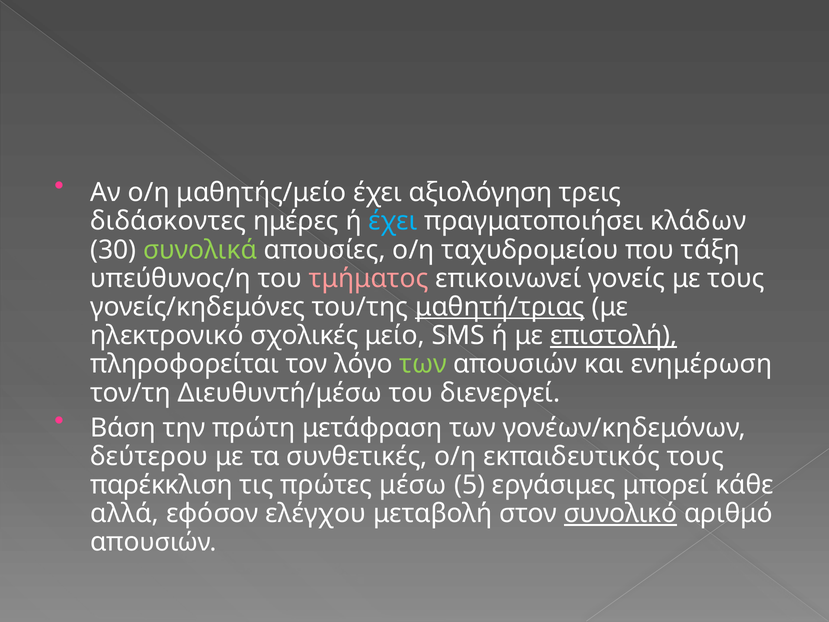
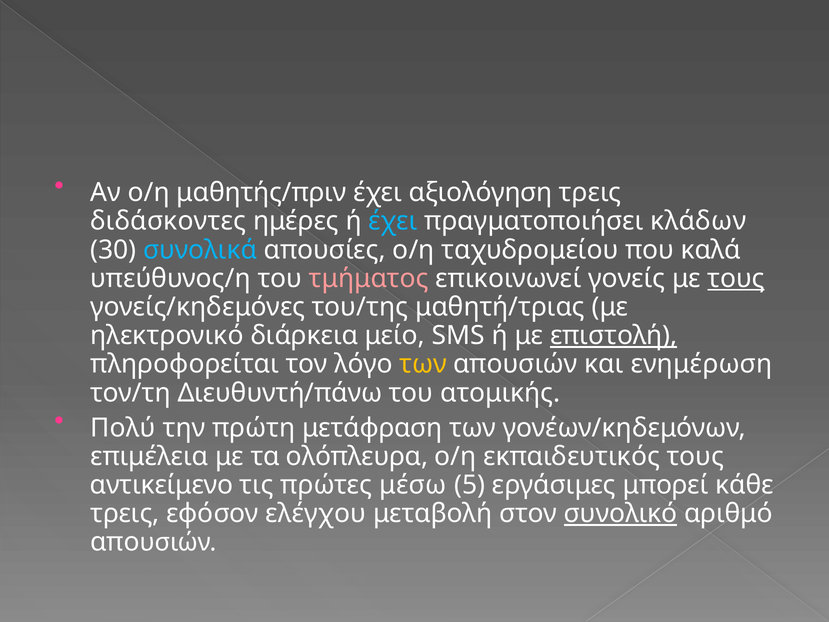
μαθητής/μείο: μαθητής/μείο -> μαθητής/πριν
συνολικά colour: light green -> light blue
τάξη: τάξη -> καλά
τους at (736, 278) underline: none -> present
μαθητή/τριας underline: present -> none
σχολικές: σχολικές -> διάρκεια
των at (423, 364) colour: light green -> yellow
Διευθυντή/μέσω: Διευθυντή/μέσω -> Διευθυντή/πάνω
διενεργεί: διενεργεί -> ατομικής
Βάση: Βάση -> Πολύ
δεύτερου: δεύτερου -> επιμέλεια
συνθετικές: συνθετικές -> ολόπλευρα
παρέκκλιση: παρέκκλιση -> αντικείμενο
αλλά at (125, 513): αλλά -> τρεις
